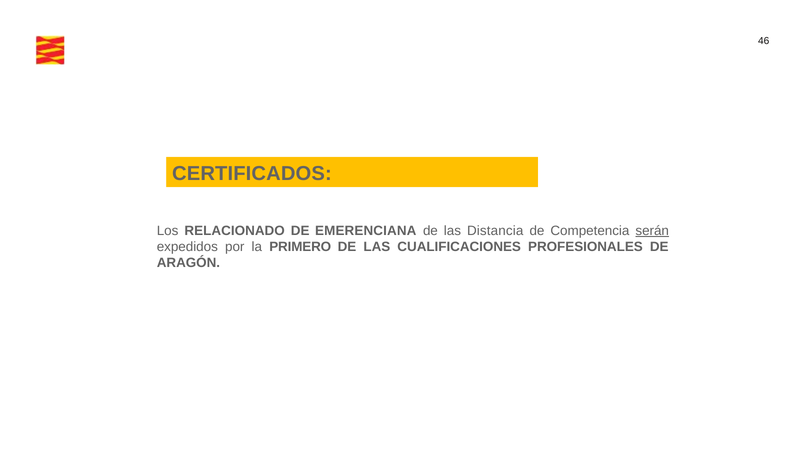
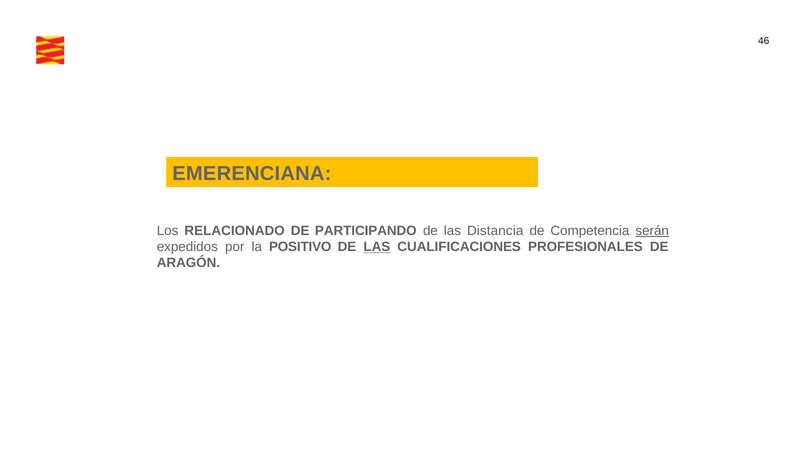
CERTIFICADOS: CERTIFICADOS -> EMERENCIANA
EMERENCIANA: EMERENCIANA -> PARTICIPANDO
PRIMERO: PRIMERO -> POSITIVO
LAS at (377, 247) underline: none -> present
